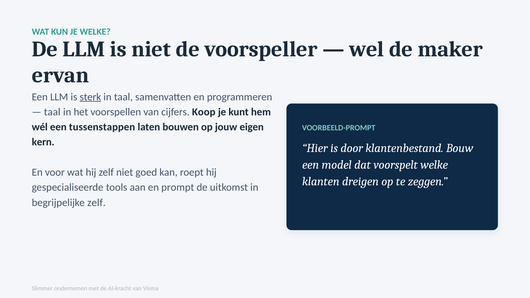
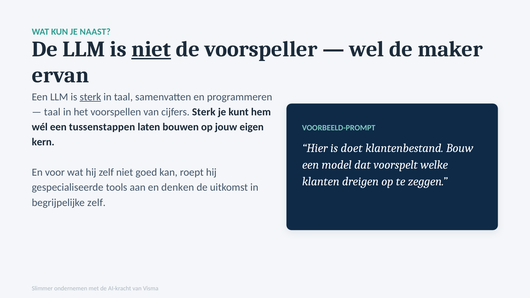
JE WELKE: WELKE -> NAAST
niet at (151, 49) underline: none -> present
cijfers Koop: Koop -> Sterk
door: door -> doet
prompt: prompt -> denken
